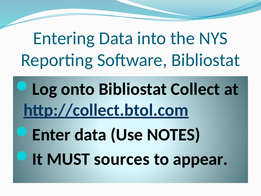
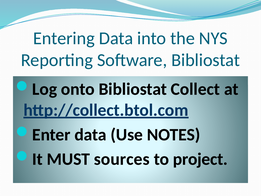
appear: appear -> project
